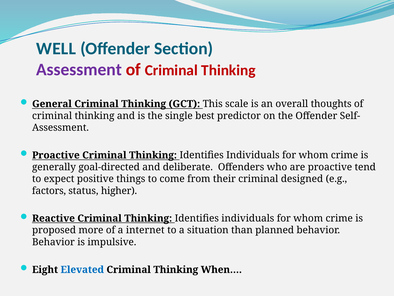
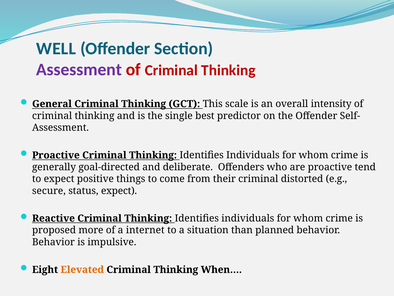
thoughts: thoughts -> intensity
designed: designed -> distorted
factors: factors -> secure
status higher: higher -> expect
Elevated colour: blue -> orange
